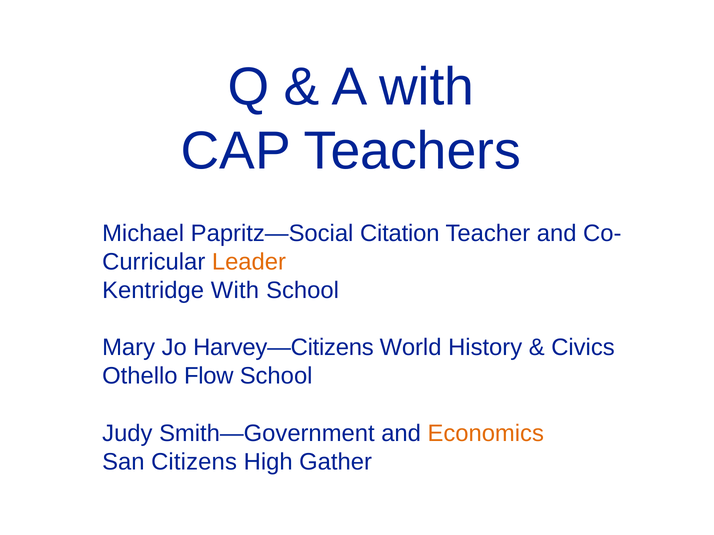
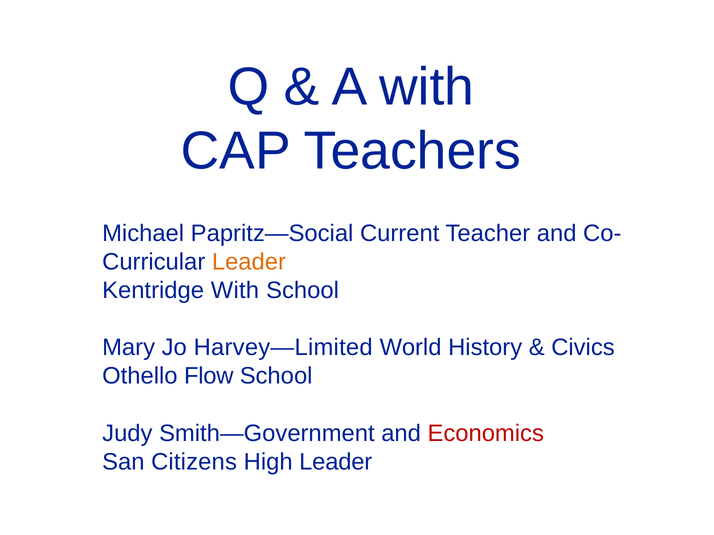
Citation: Citation -> Current
Harvey—Citizens: Harvey—Citizens -> Harvey—Limited
Economics colour: orange -> red
High Gather: Gather -> Leader
